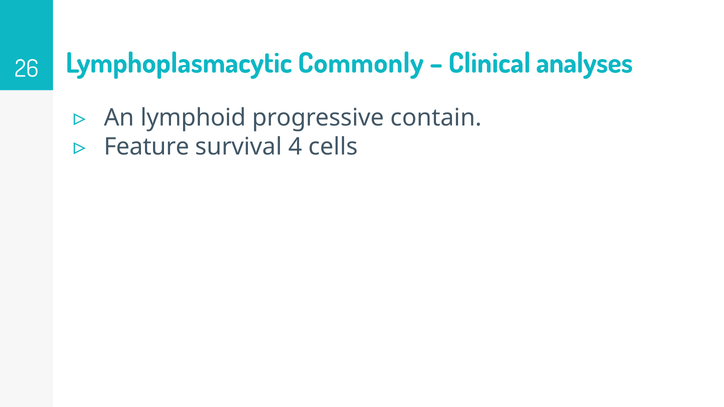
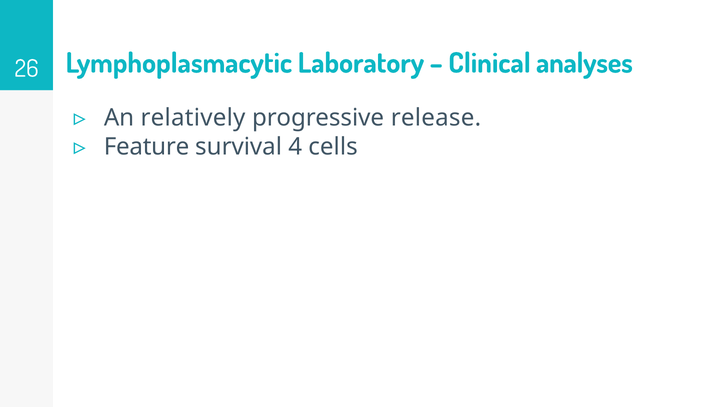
Commonly: Commonly -> Laboratory
lymphoid: lymphoid -> relatively
contain: contain -> release
